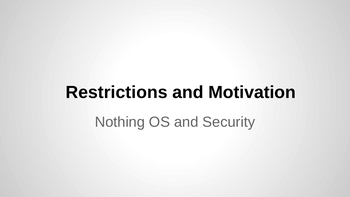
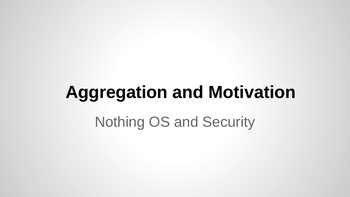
Restrictions: Restrictions -> Aggregation
